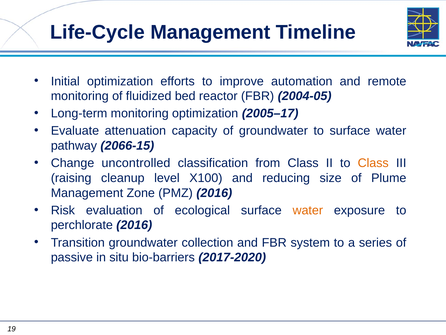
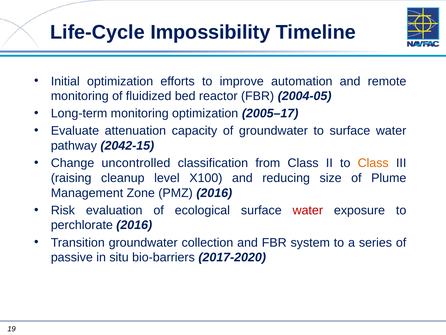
Life-Cycle Management: Management -> Impossibility
2066-15: 2066-15 -> 2042-15
water at (308, 210) colour: orange -> red
